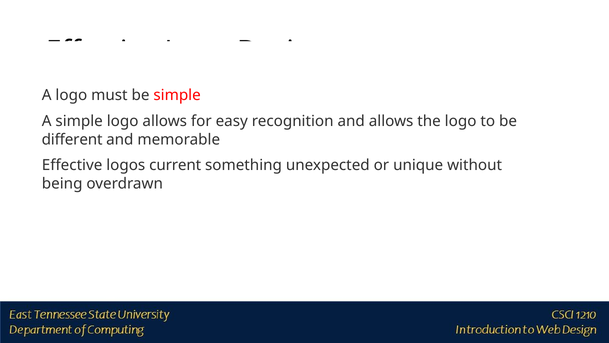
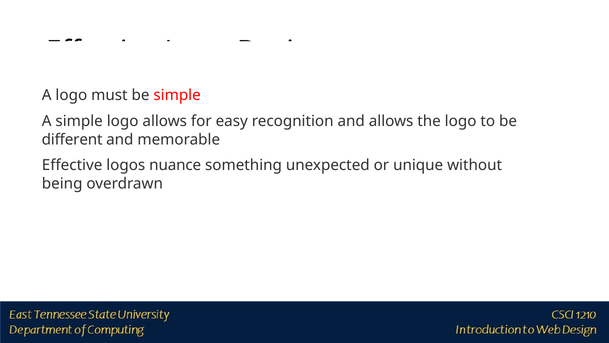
current: current -> nuance
